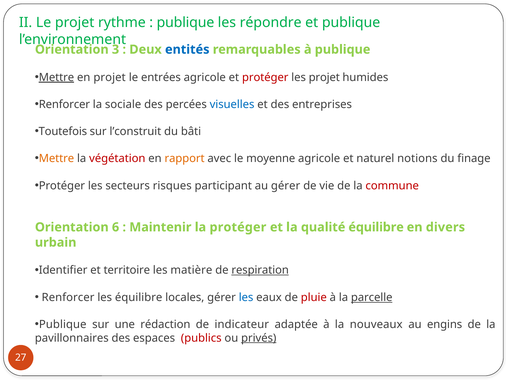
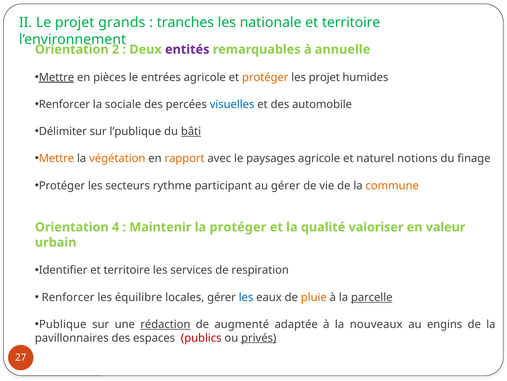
rythme: rythme -> grands
publique at (185, 22): publique -> tranches
répondre: répondre -> nationale
publique at (351, 22): publique -> territoire
3: 3 -> 2
entités colour: blue -> purple
à publique: publique -> annuelle
en projet: projet -> pièces
protéger at (265, 77) colour: red -> orange
entreprises: entreprises -> automobile
Toutefois: Toutefois -> Délimiter
l’construit: l’construit -> l’publique
bâti underline: none -> present
végétation colour: red -> orange
moyenne: moyenne -> paysages
risques: risques -> rythme
commune colour: red -> orange
6: 6 -> 4
qualité équilibre: équilibre -> valoriser
divers: divers -> valeur
matière: matière -> services
respiration underline: present -> none
pluie colour: red -> orange
rédaction underline: none -> present
indicateur: indicateur -> augmenté
